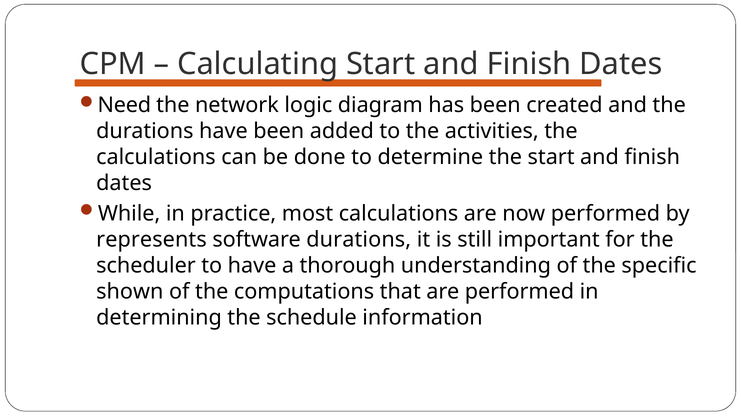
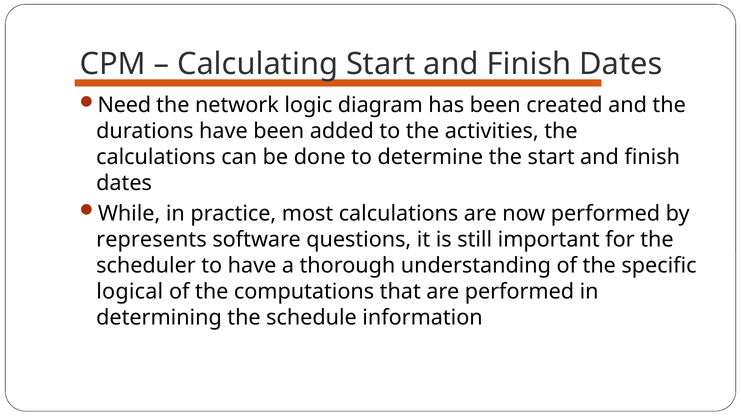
software durations: durations -> questions
shown: shown -> logical
